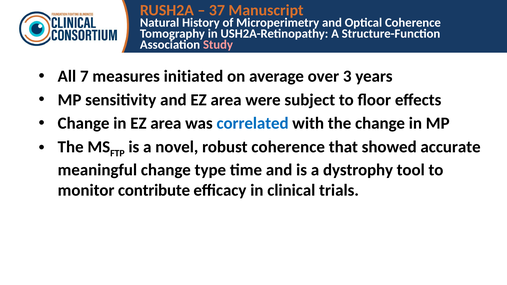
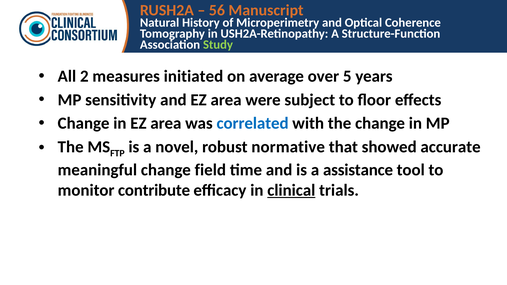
37: 37 -> 56
Study colour: pink -> light green
7: 7 -> 2
3: 3 -> 5
robust coherence: coherence -> normative
type: type -> field
dystrophy: dystrophy -> assistance
clinical underline: none -> present
